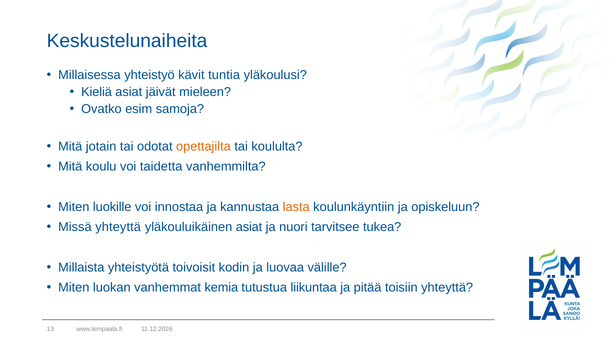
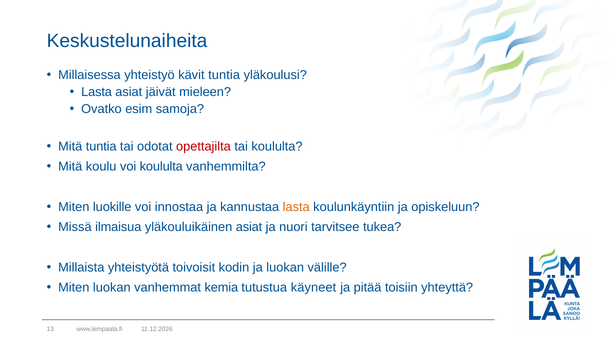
Kieliä at (97, 92): Kieliä -> Lasta
Mitä jotain: jotain -> tuntia
opettajilta colour: orange -> red
voi taidetta: taidetta -> koululta
Missä yhteyttä: yhteyttä -> ilmaisua
ja luovaa: luovaa -> luokan
liikuntaa: liikuntaa -> käyneet
